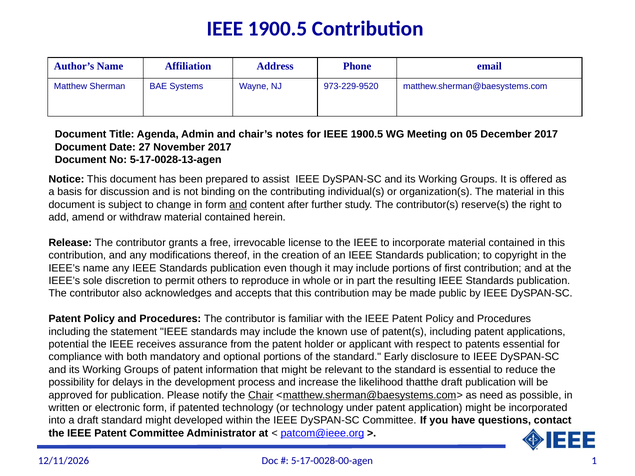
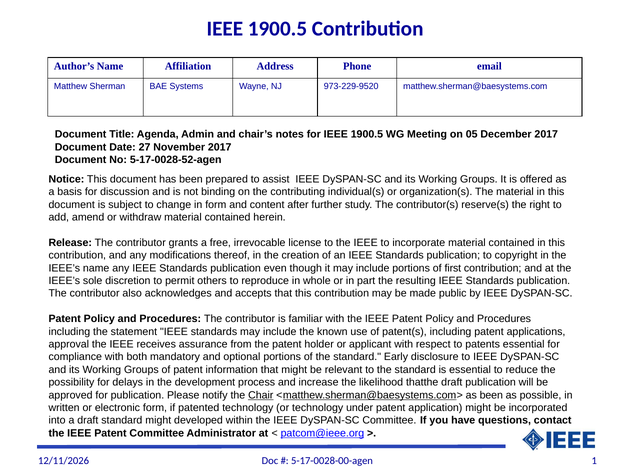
5-17-0028-13-agen: 5-17-0028-13-agen -> 5-17-0028-52-agen
and at (238, 205) underline: present -> none
potential: potential -> approval
as need: need -> been
